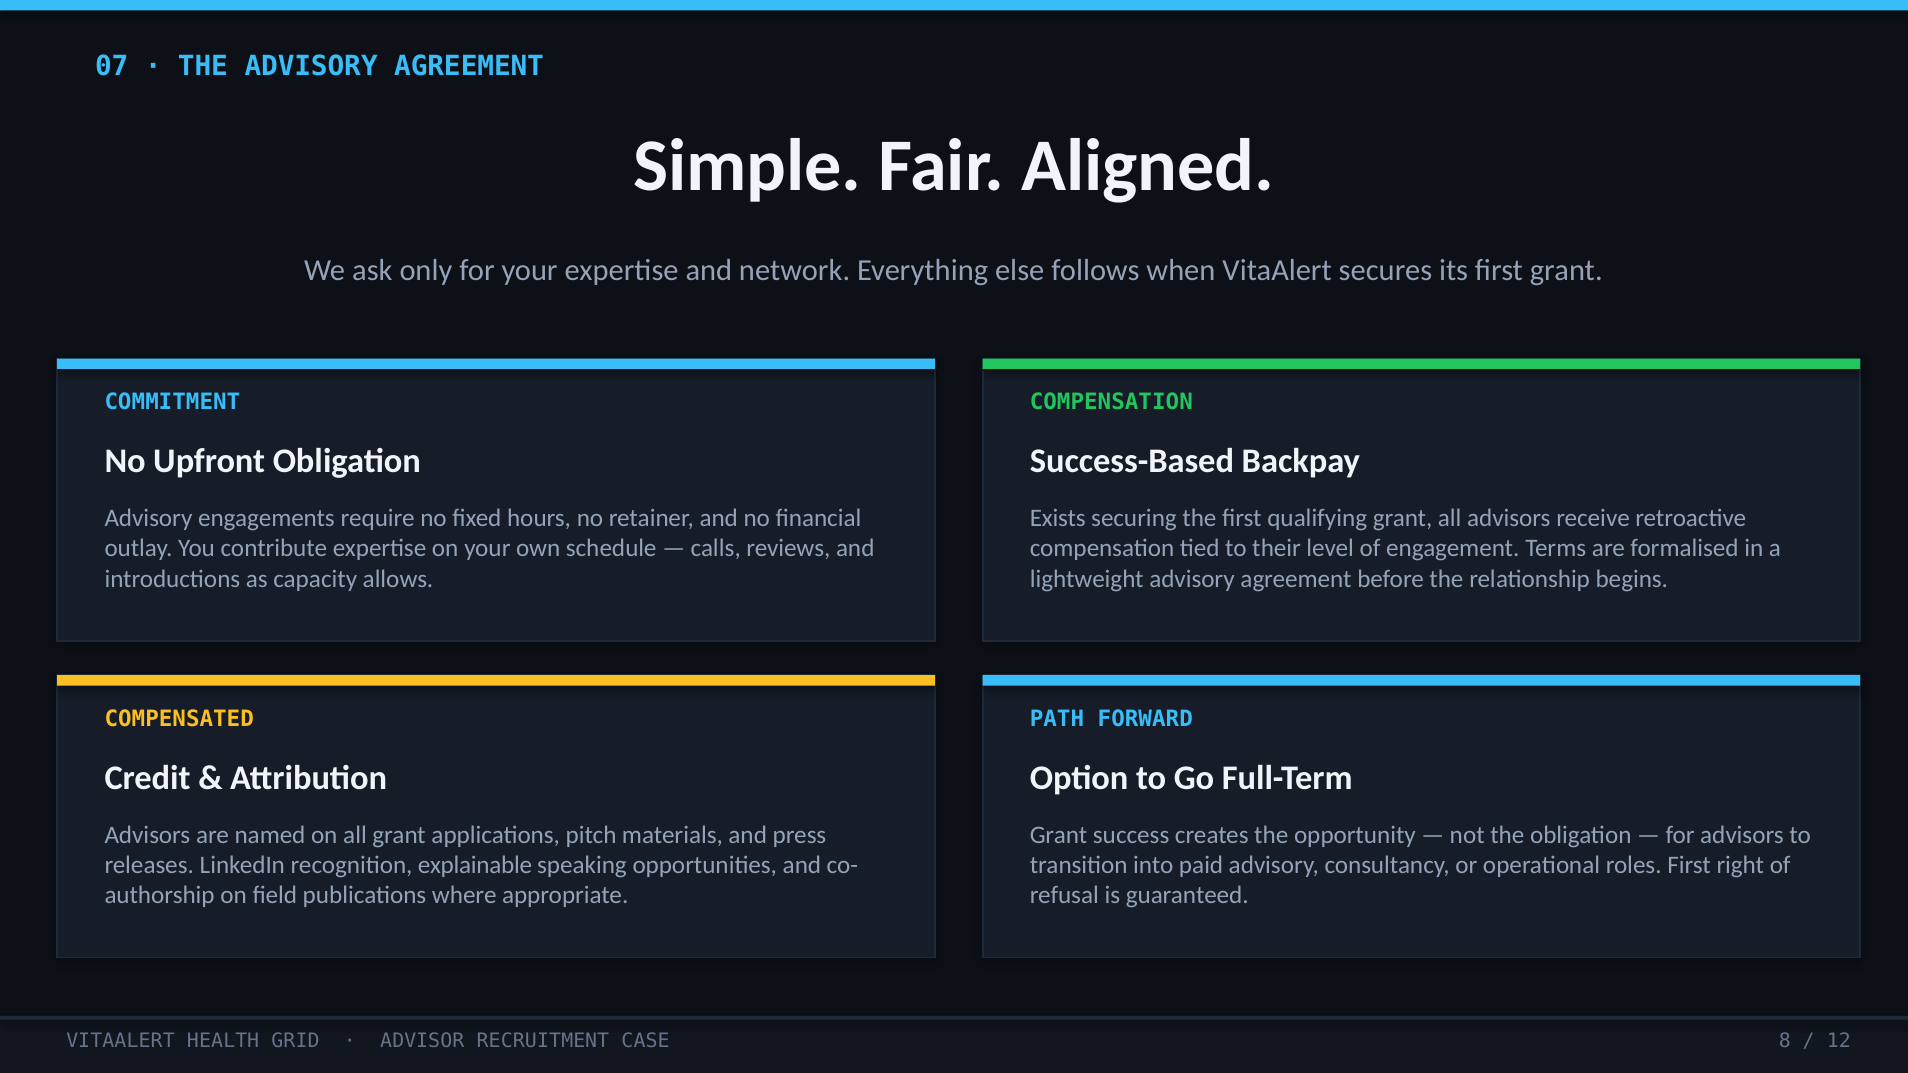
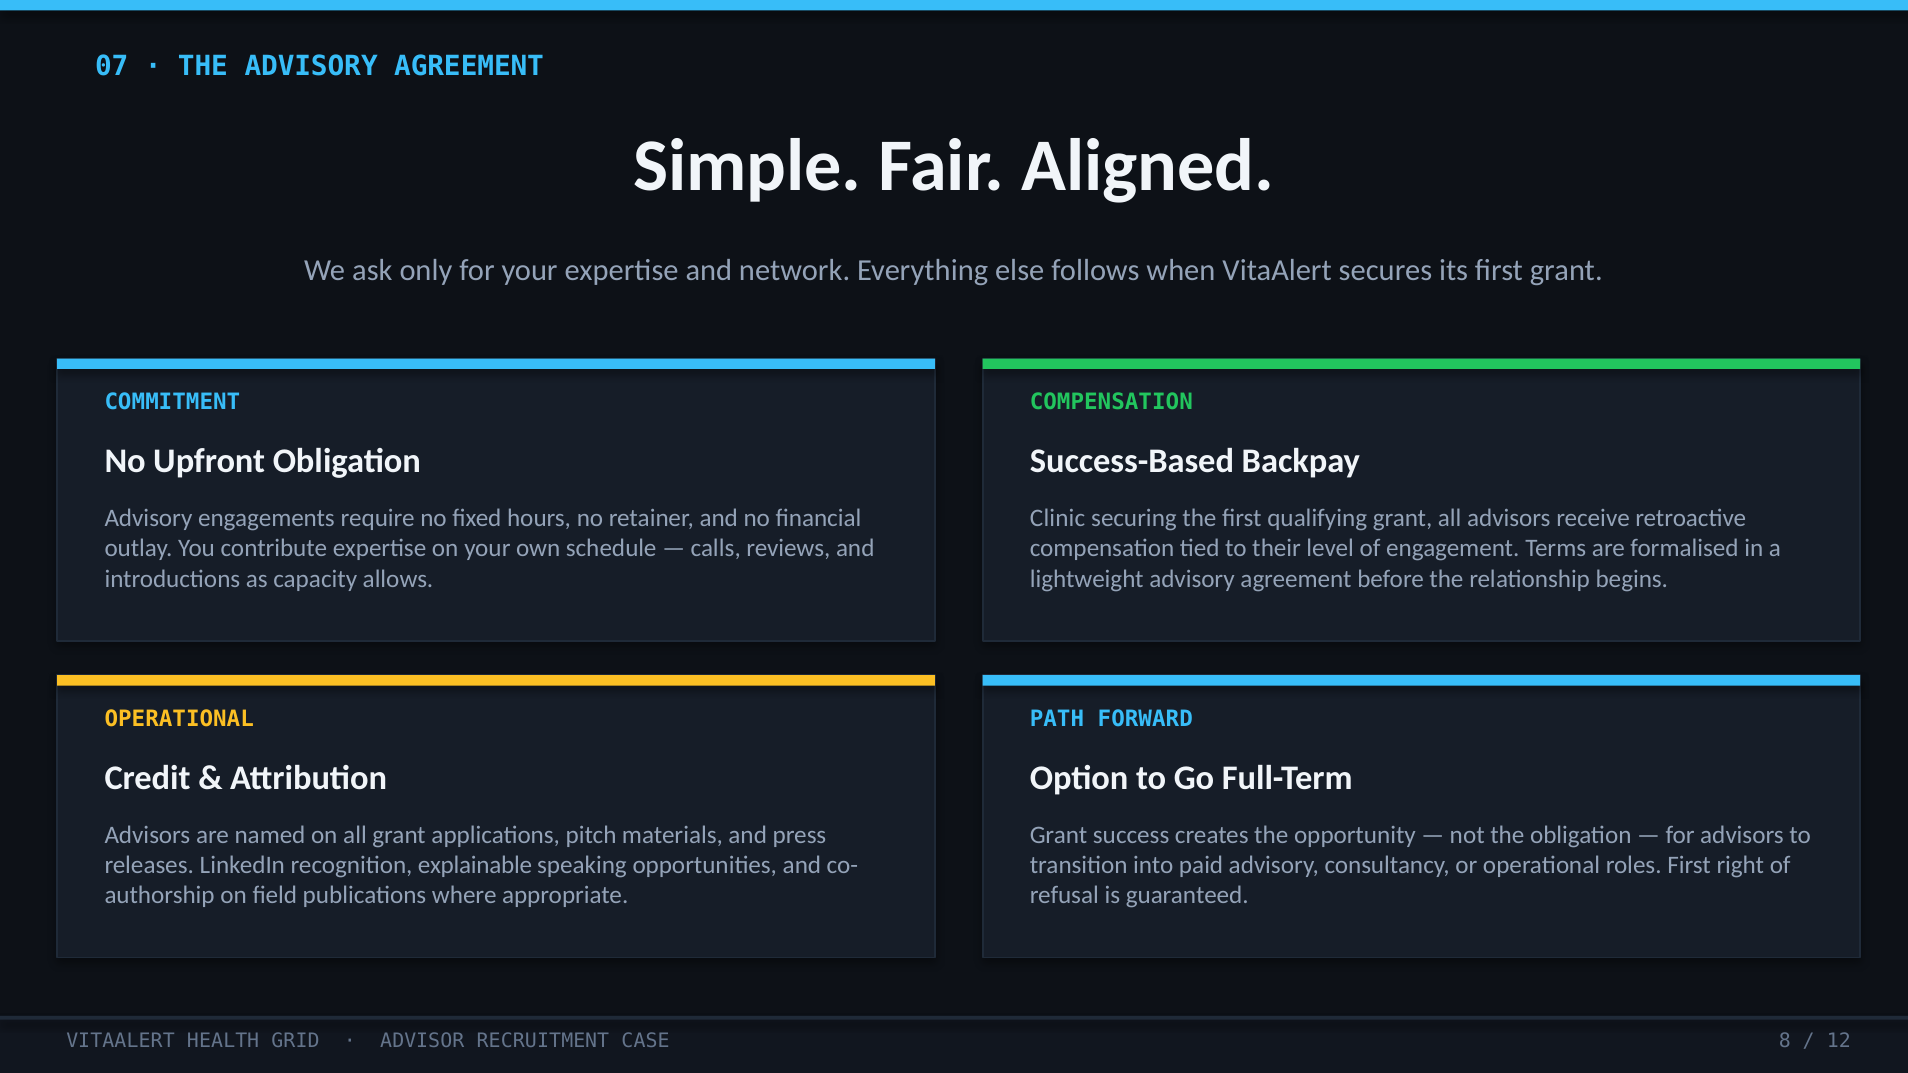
Exists: Exists -> Clinic
COMPENSATED at (179, 719): COMPENSATED -> OPERATIONAL
